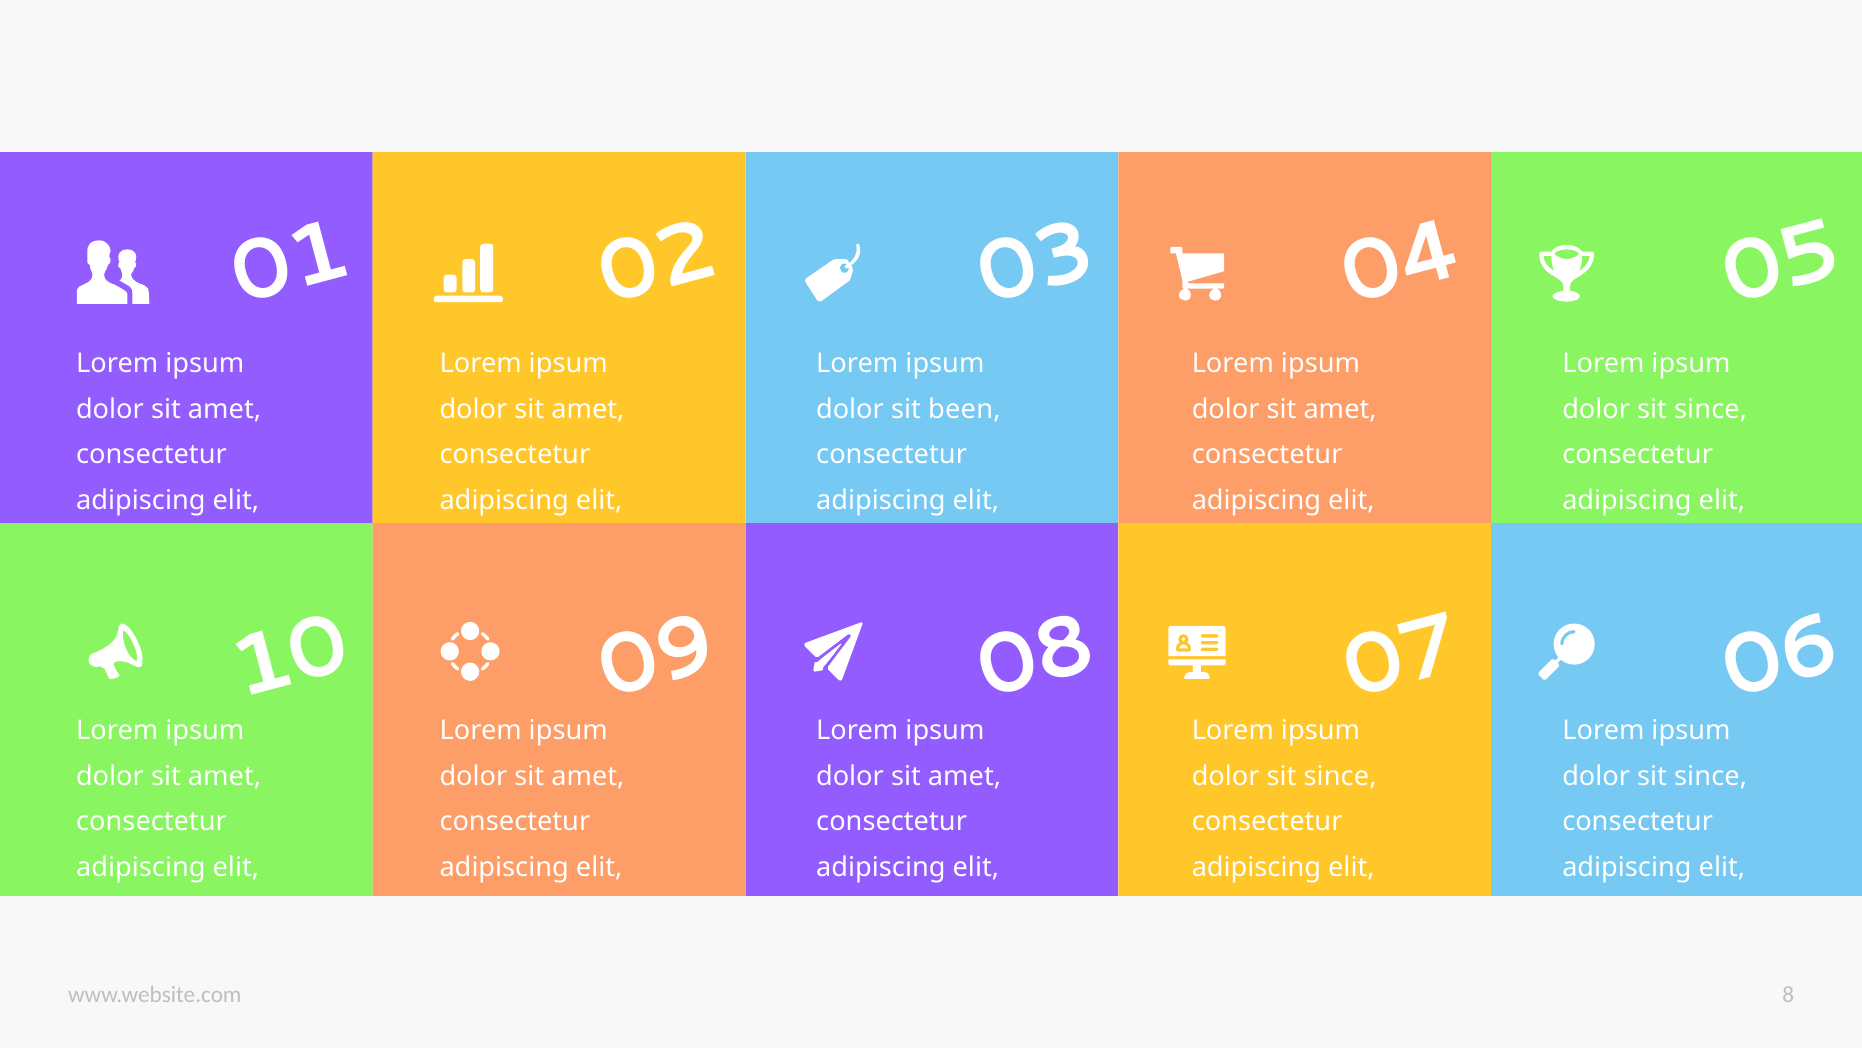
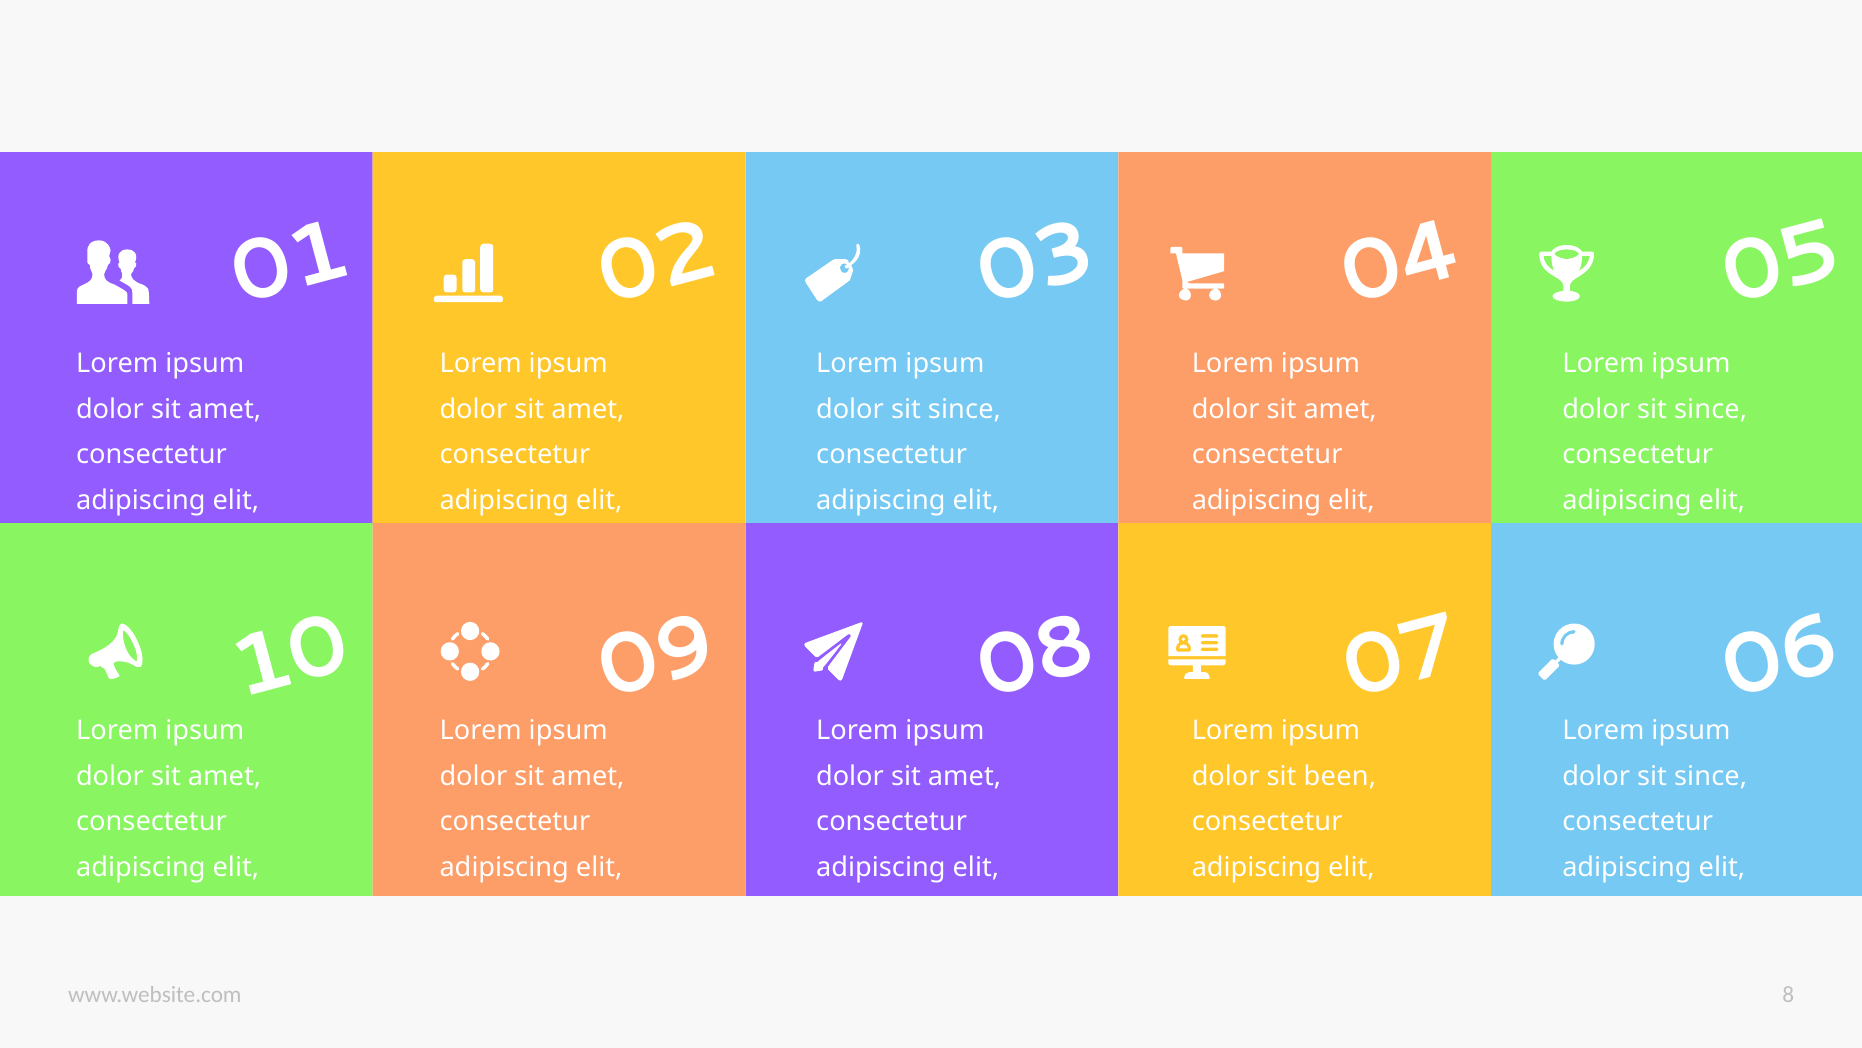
been at (964, 409): been -> since
since at (1340, 776): since -> been
